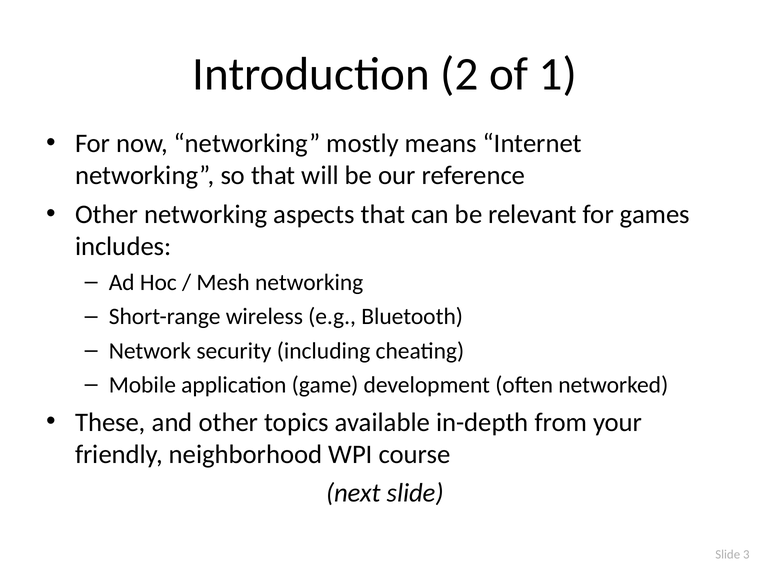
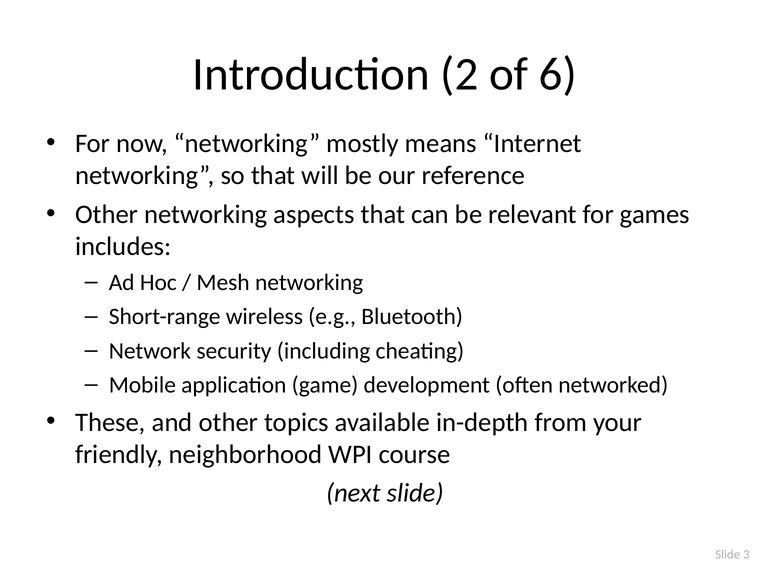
1: 1 -> 6
